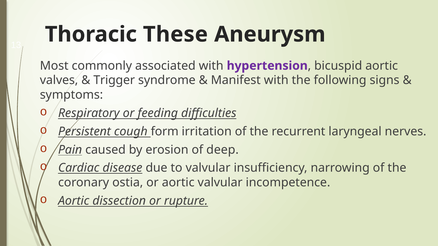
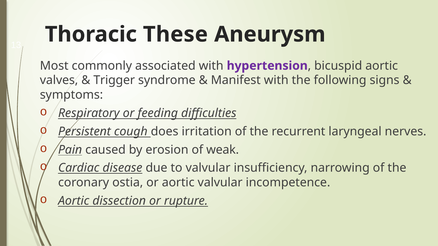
form: form -> does
deep: deep -> weak
